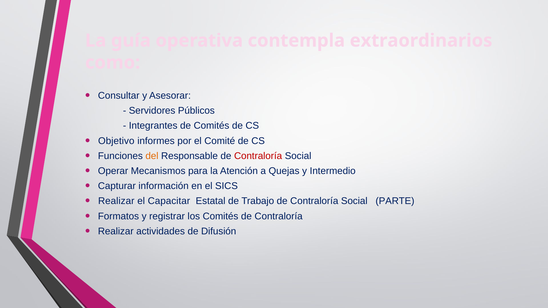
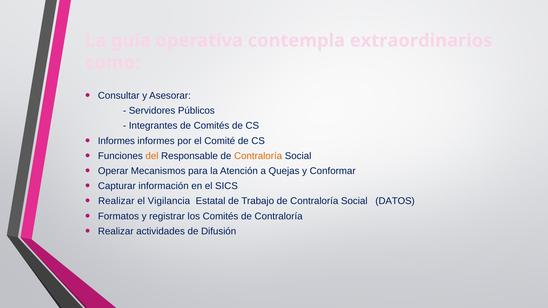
Objetivo at (116, 141): Objetivo -> Informes
Contraloría at (258, 156) colour: red -> orange
Intermedio: Intermedio -> Conformar
Capacitar: Capacitar -> Vigilancia
PARTE: PARTE -> DATOS
